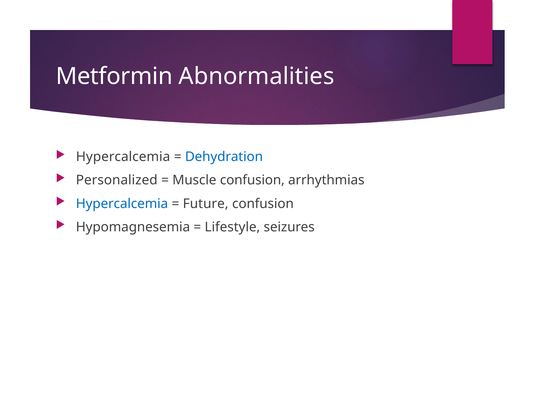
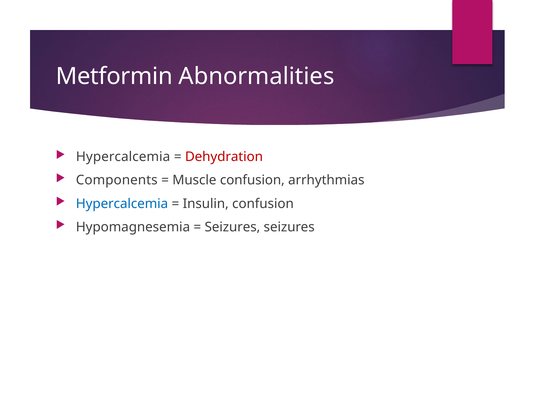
Dehydration colour: blue -> red
Personalized: Personalized -> Components
Future: Future -> Insulin
Lifestyle at (232, 227): Lifestyle -> Seizures
